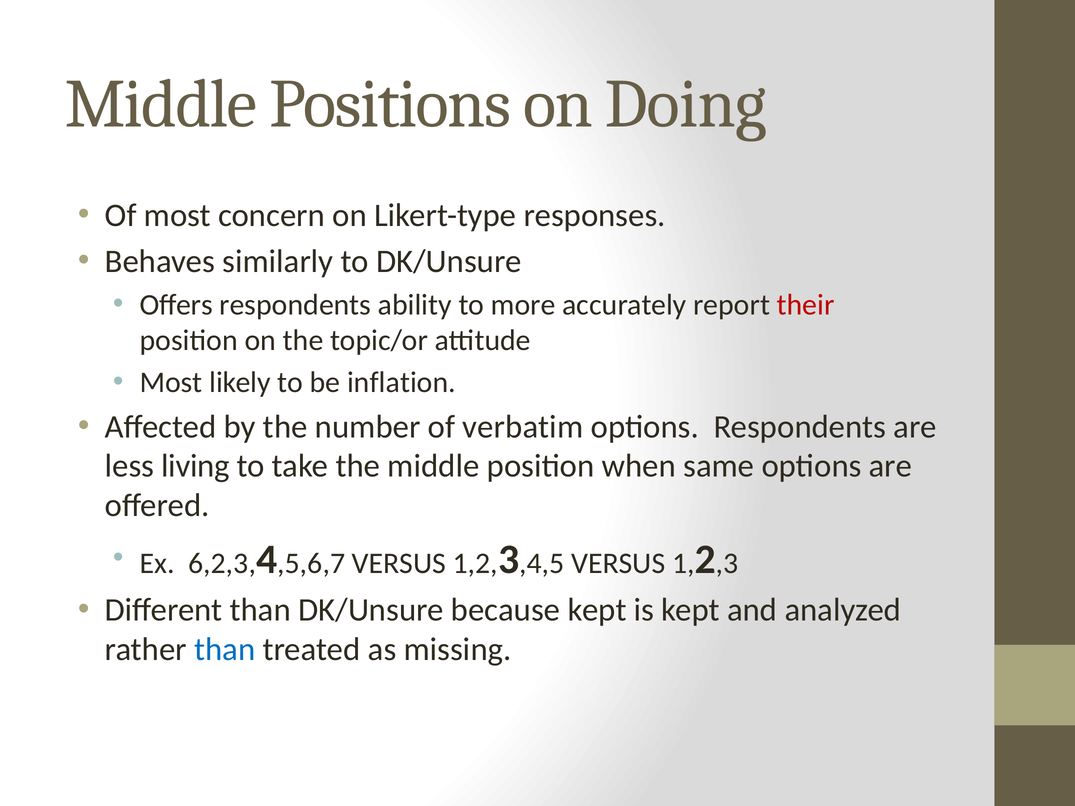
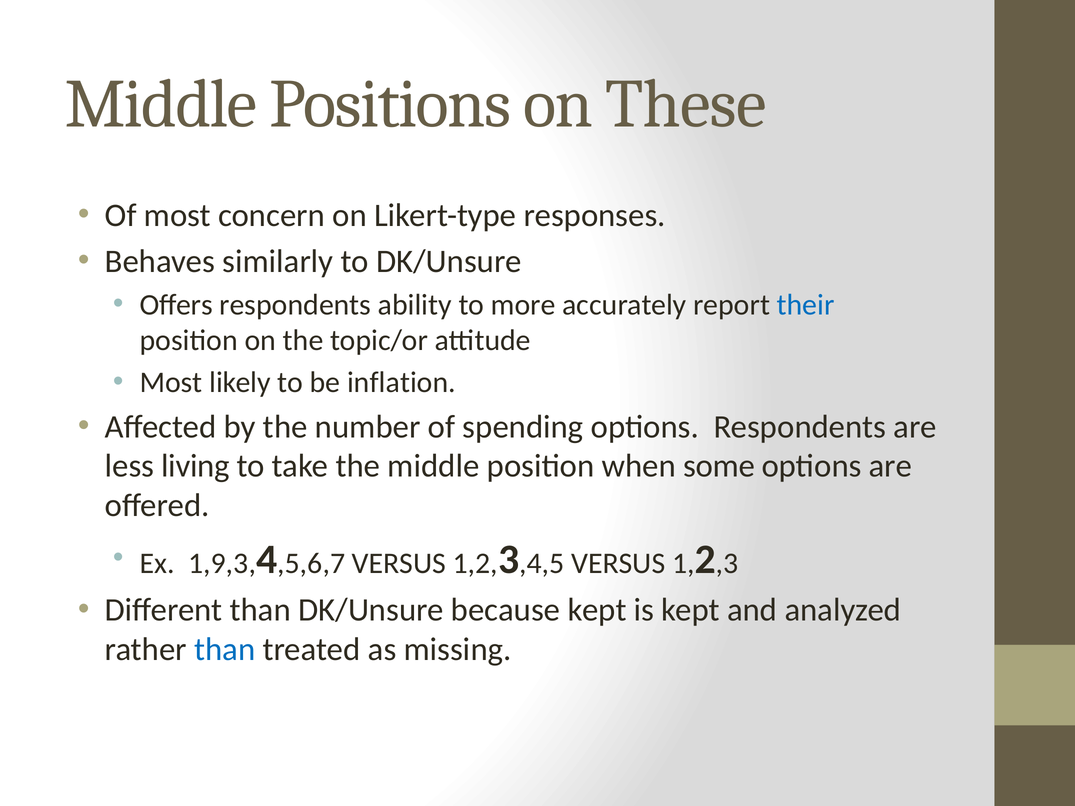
Doing: Doing -> These
their colour: red -> blue
verbatim: verbatim -> spending
same: same -> some
6,2,3: 6,2,3 -> 1,9,3
